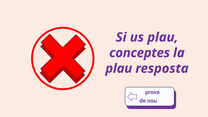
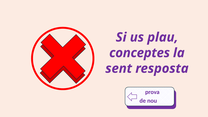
plau at (119, 68): plau -> sent
